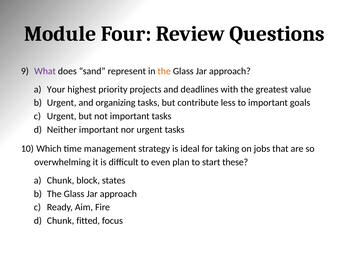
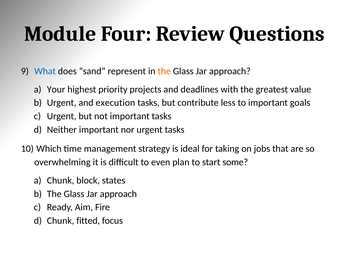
What colour: purple -> blue
organizing: organizing -> execution
these: these -> some
